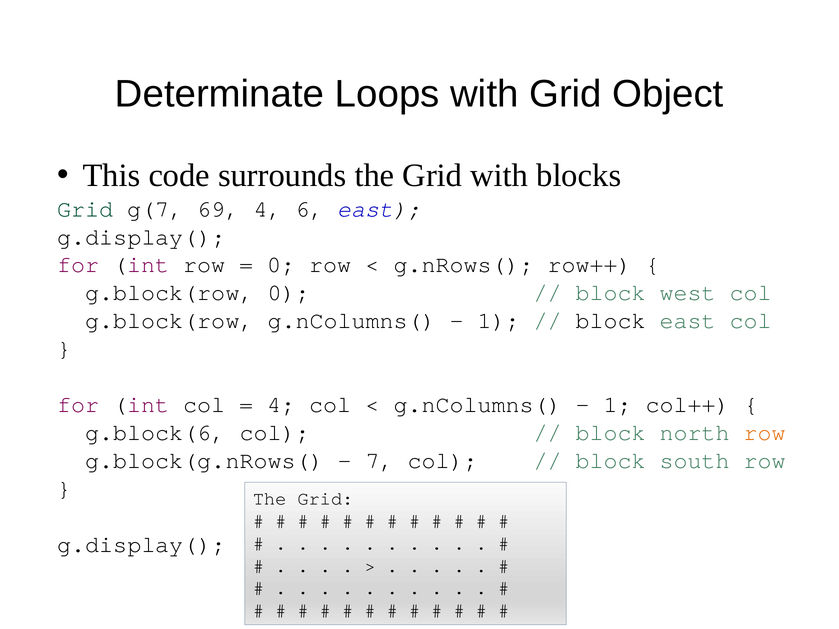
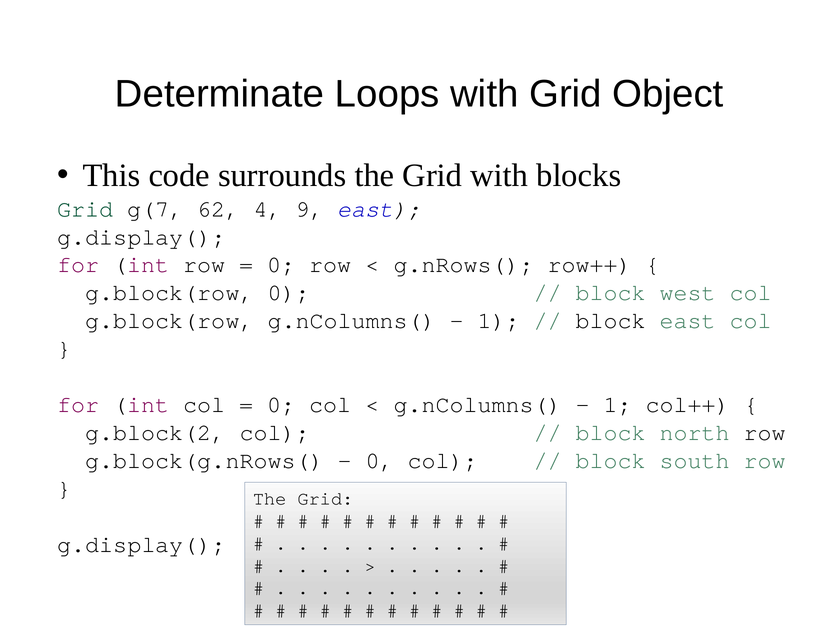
69: 69 -> 62
6: 6 -> 9
4 at (281, 405): 4 -> 0
g.block(6: g.block(6 -> g.block(2
row at (765, 433) colour: orange -> black
7 at (380, 461): 7 -> 0
